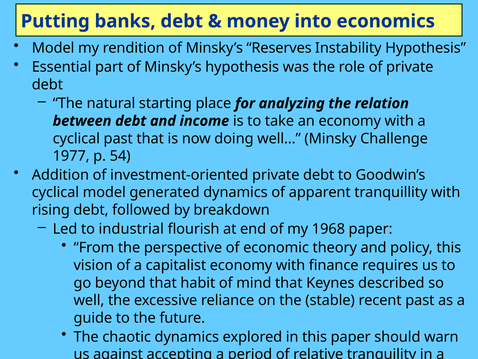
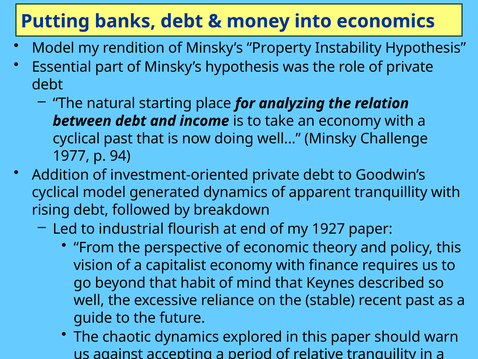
Reserves: Reserves -> Property
54: 54 -> 94
1968: 1968 -> 1927
